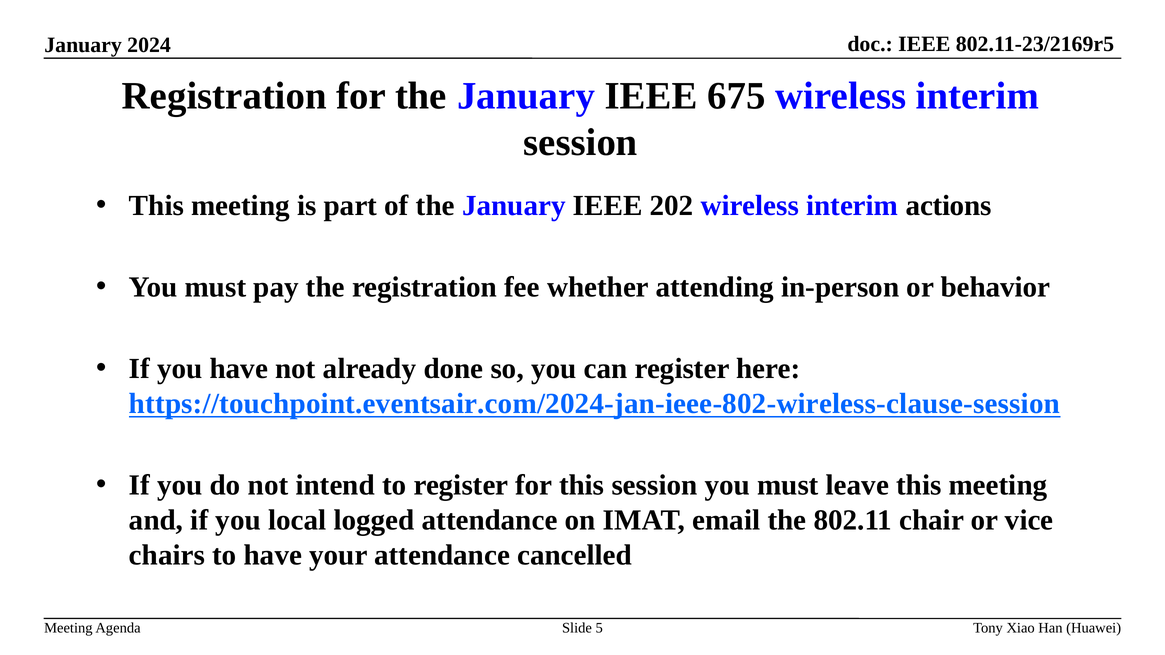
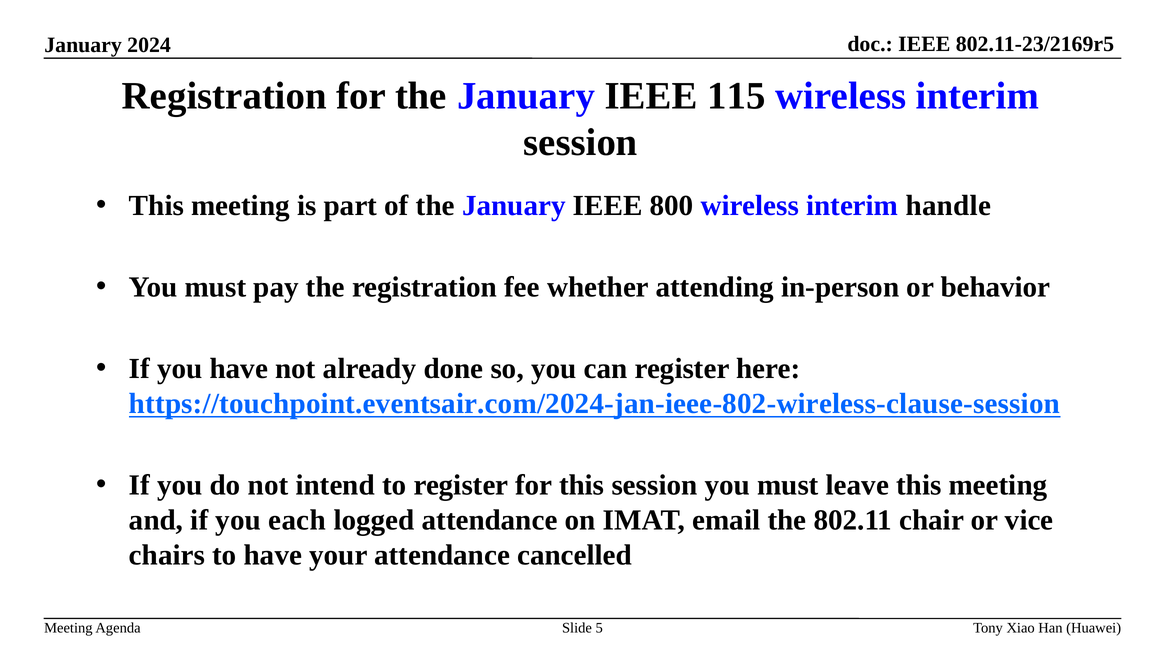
675: 675 -> 115
202: 202 -> 800
actions: actions -> handle
local: local -> each
